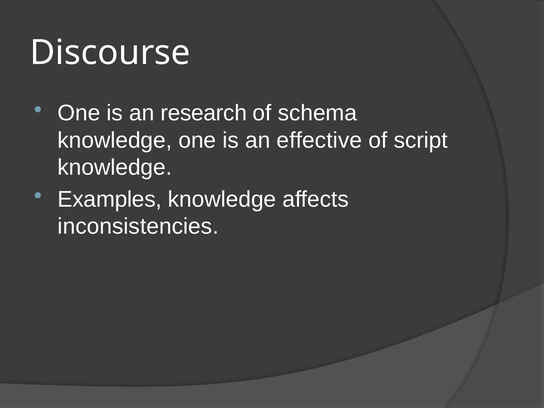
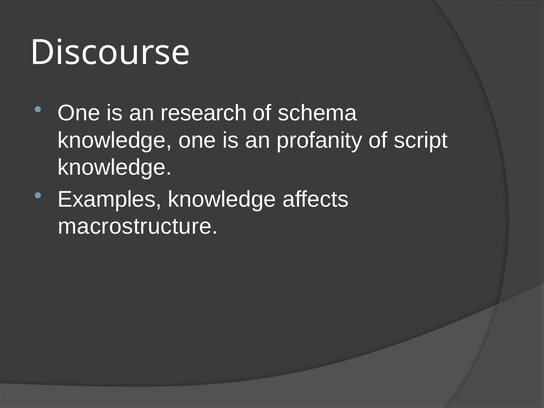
effective: effective -> profanity
inconsistencies: inconsistencies -> macrostructure
